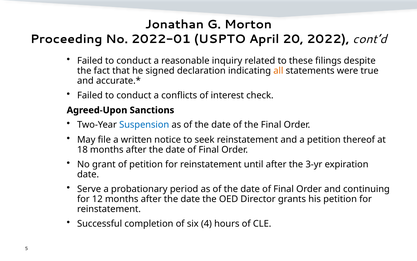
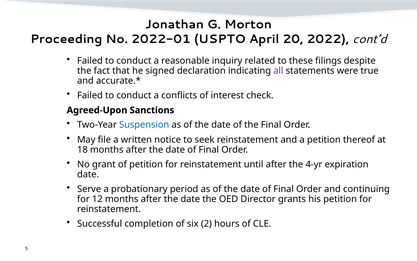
all colour: orange -> purple
3-yr: 3-yr -> 4-yr
4: 4 -> 2
